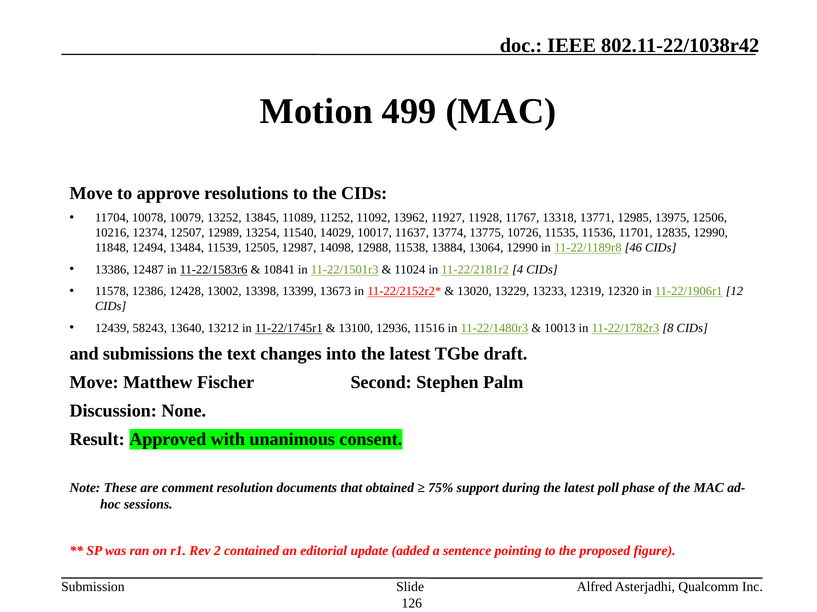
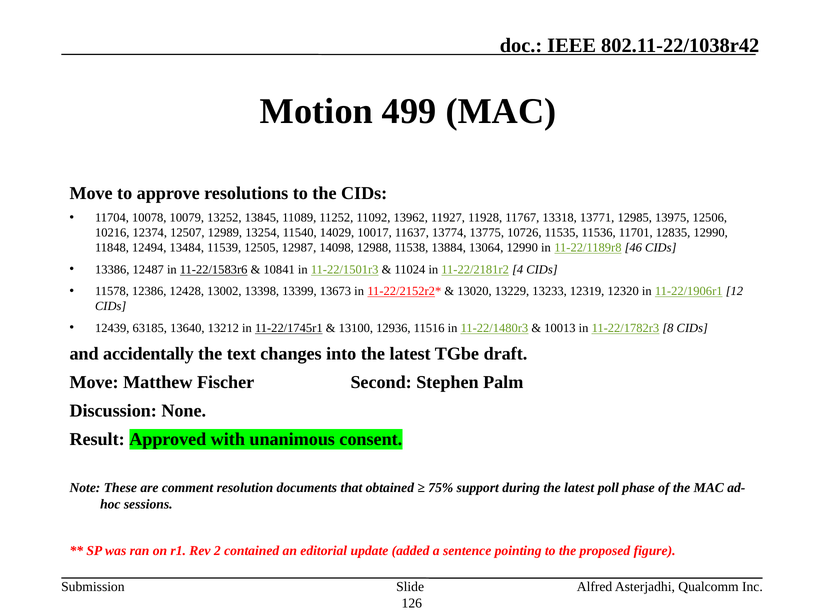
58243: 58243 -> 63185
submissions: submissions -> accidentally
